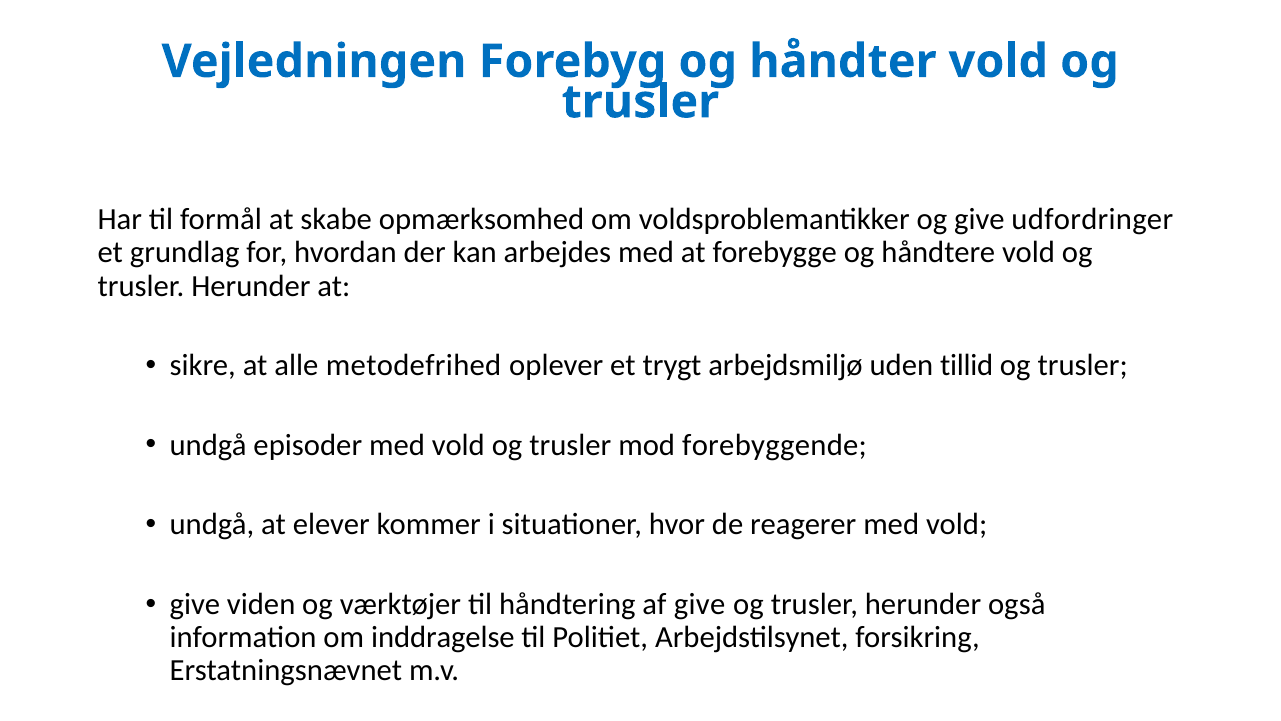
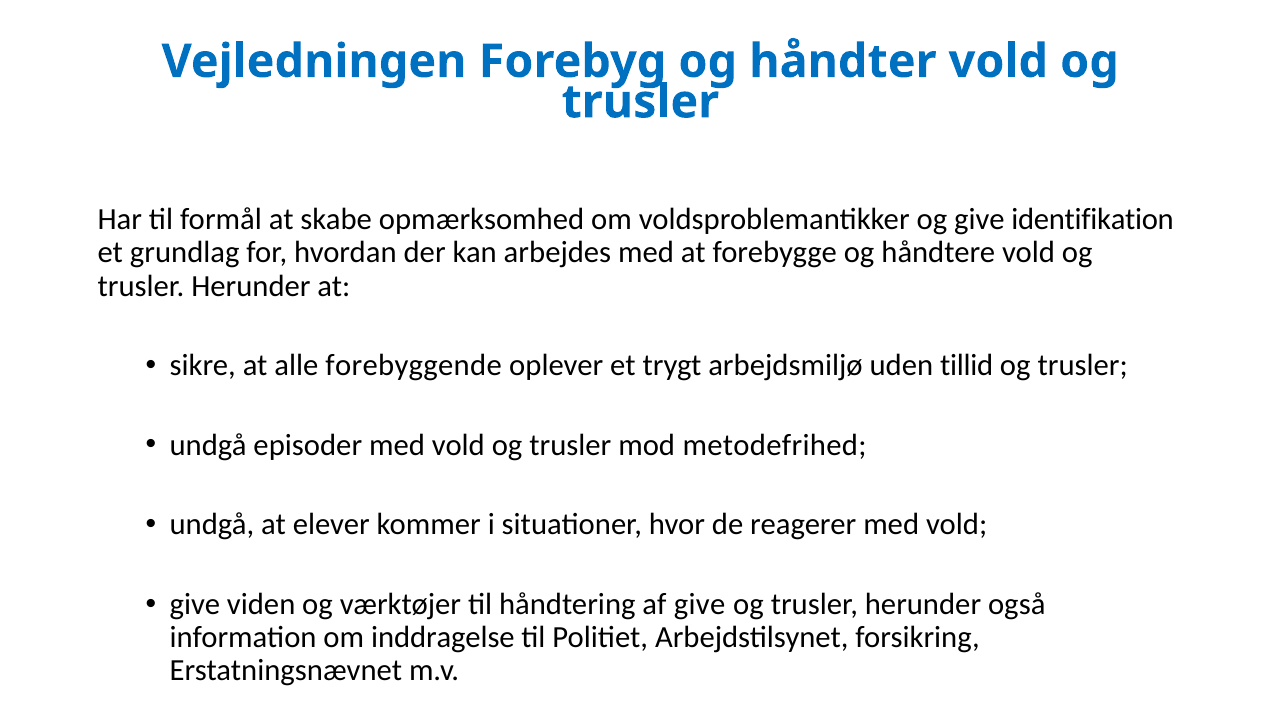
udfordringer: udfordringer -> identifikation
metodefrihed: metodefrihed -> forebyggende
forebyggende: forebyggende -> metodefrihed
